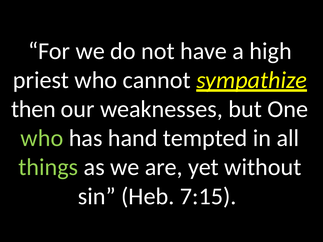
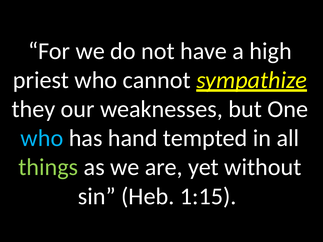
then: then -> they
who at (42, 138) colour: light green -> light blue
7:15: 7:15 -> 1:15
